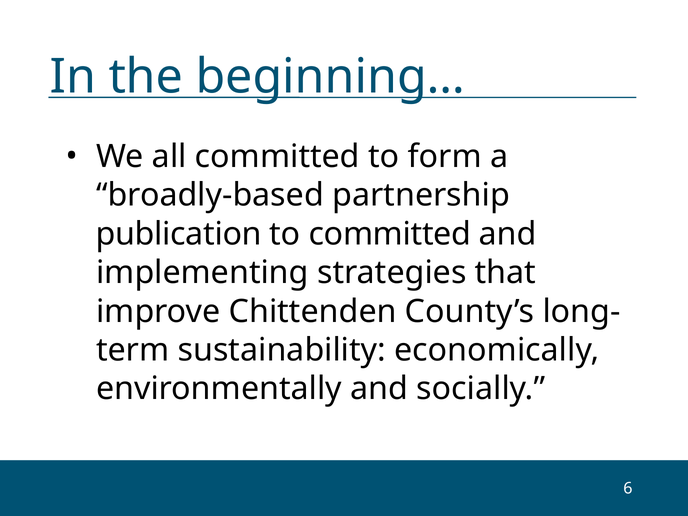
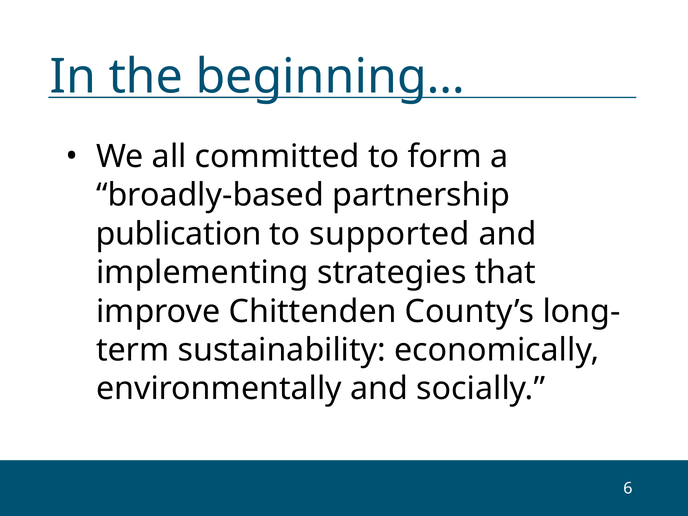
to committed: committed -> supported
